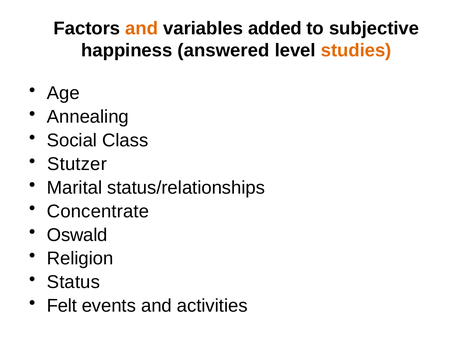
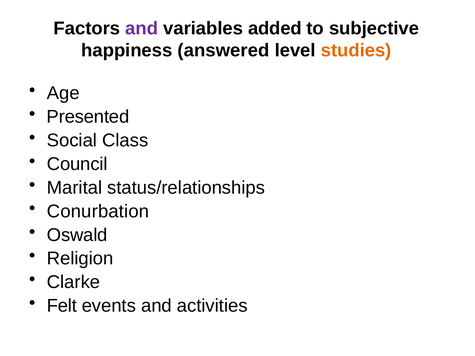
and at (142, 28) colour: orange -> purple
Annealing: Annealing -> Presented
Stutzer: Stutzer -> Council
Concentrate: Concentrate -> Conurbation
Status: Status -> Clarke
